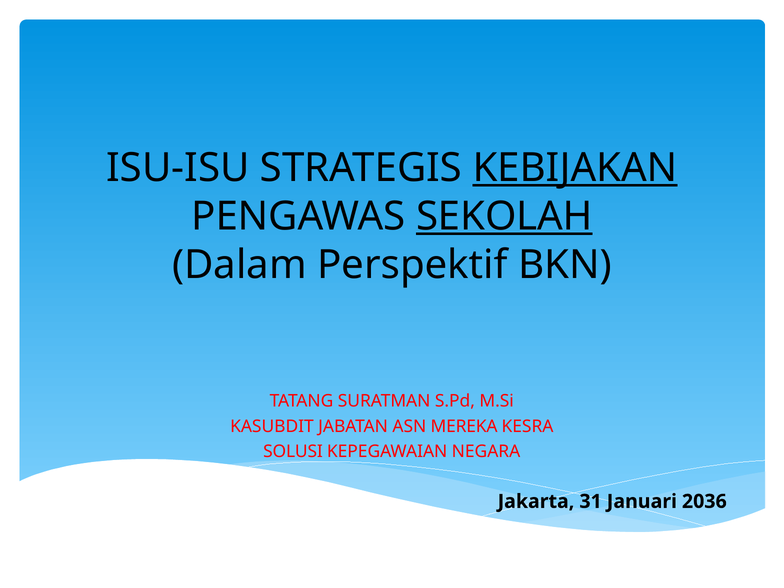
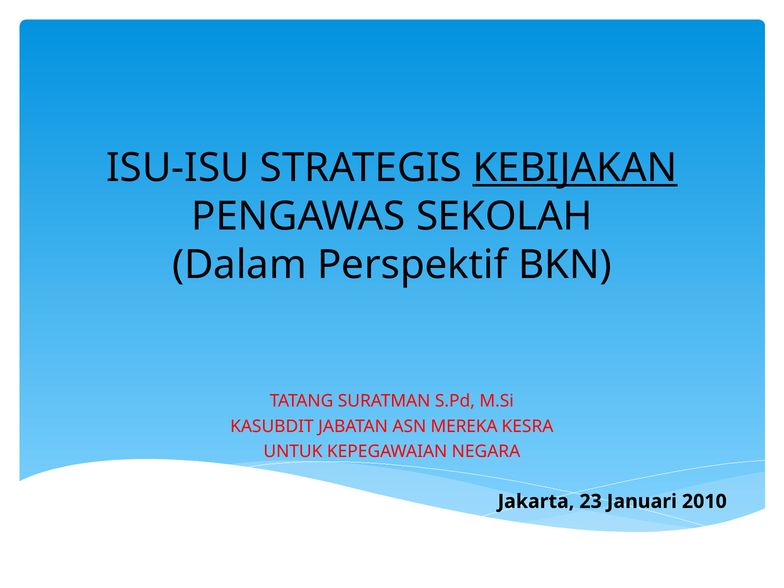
SEKOLAH underline: present -> none
SOLUSI: SOLUSI -> UNTUK
31: 31 -> 23
2036: 2036 -> 2010
